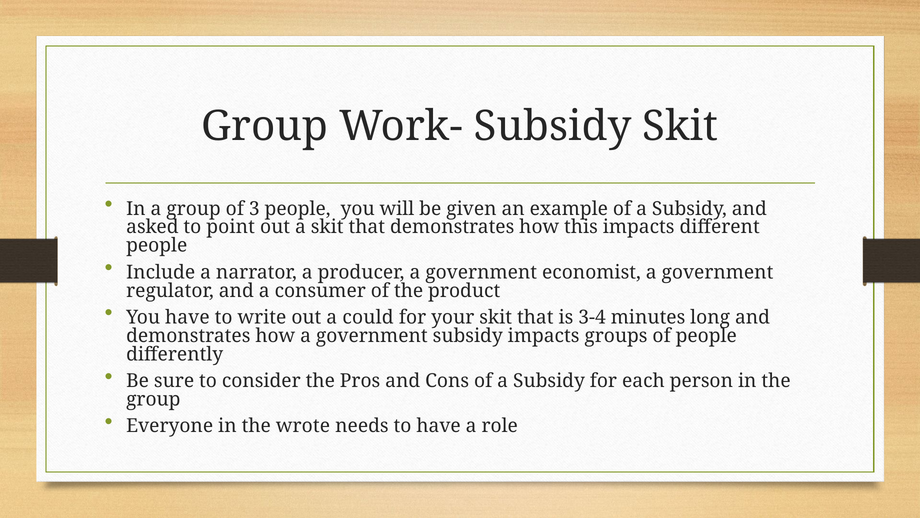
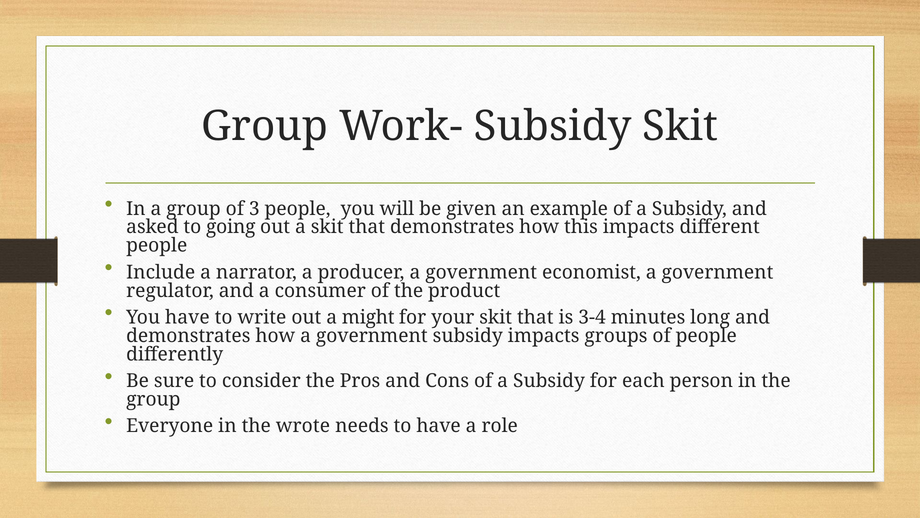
point: point -> going
could: could -> might
